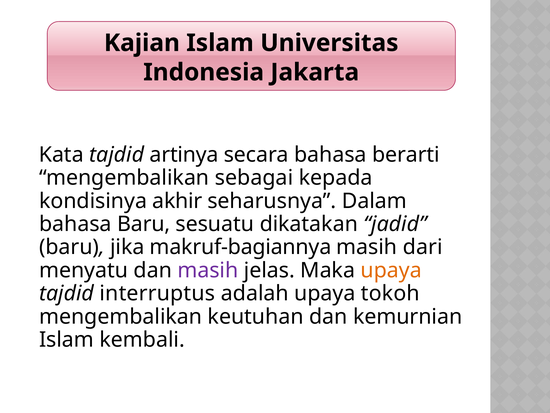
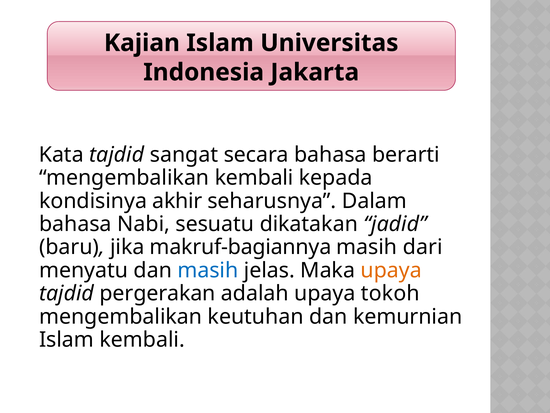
artinya: artinya -> sangat
mengembalikan sebagai: sebagai -> kembali
bahasa Baru: Baru -> Nabi
masih at (208, 270) colour: purple -> blue
interruptus: interruptus -> pergerakan
